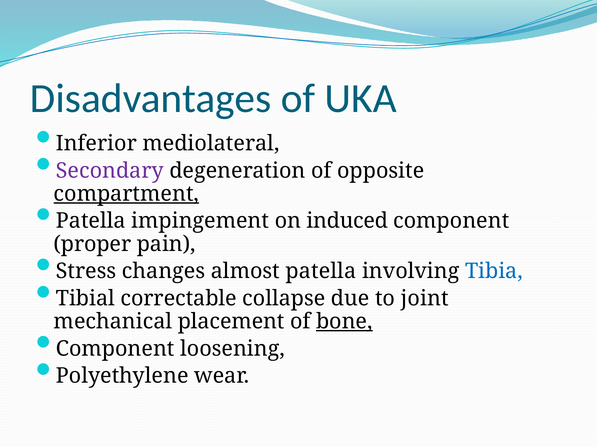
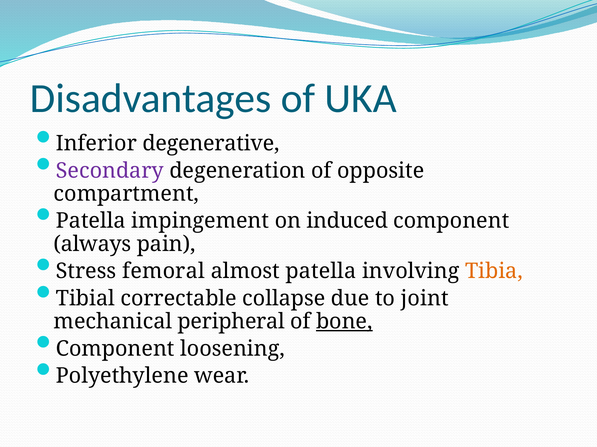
mediolateral: mediolateral -> degenerative
compartment underline: present -> none
proper: proper -> always
changes: changes -> femoral
Tibia colour: blue -> orange
placement: placement -> peripheral
